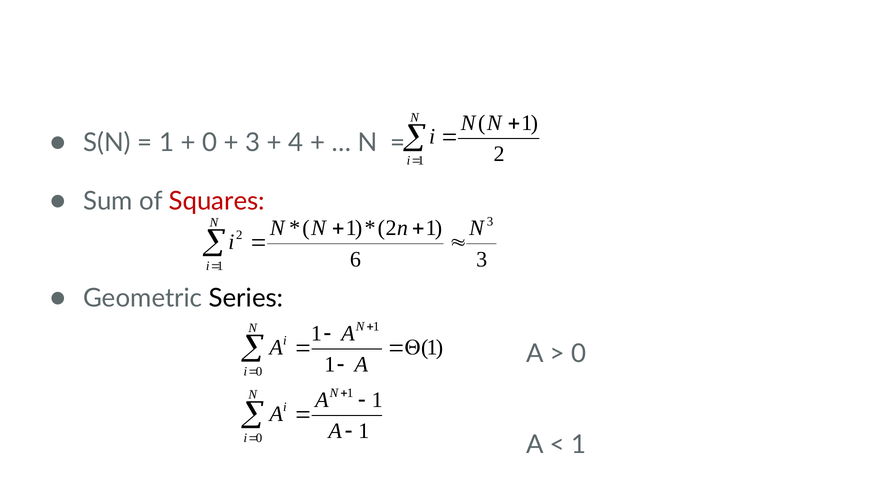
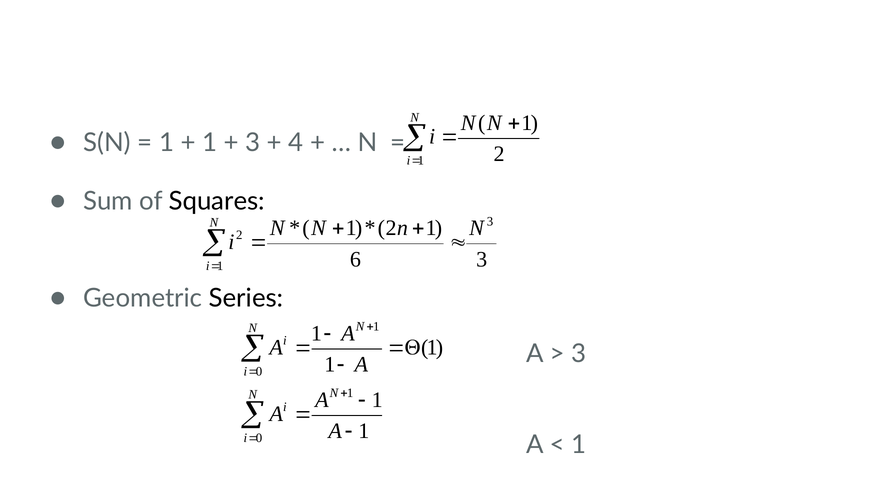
0 at (210, 142): 0 -> 1
Squares colour: red -> black
0 at (579, 353): 0 -> 3
